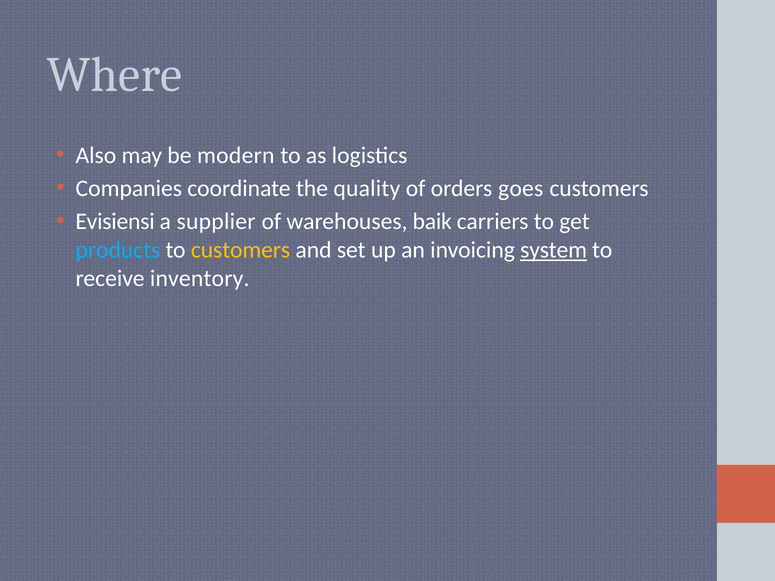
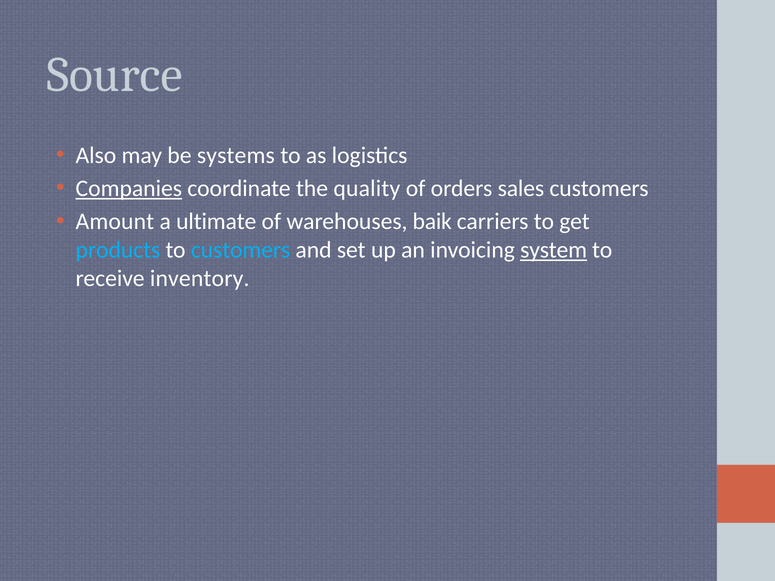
Where: Where -> Source
modern: modern -> systems
Companies underline: none -> present
goes: goes -> sales
Evisiensi: Evisiensi -> Amount
supplier: supplier -> ultimate
customers at (241, 250) colour: yellow -> light blue
